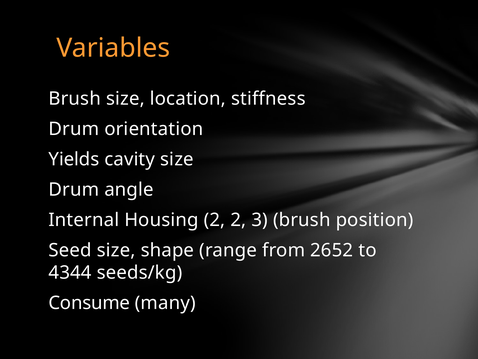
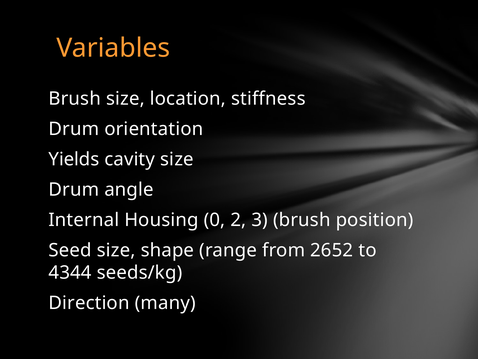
Housing 2: 2 -> 0
Consume: Consume -> Direction
